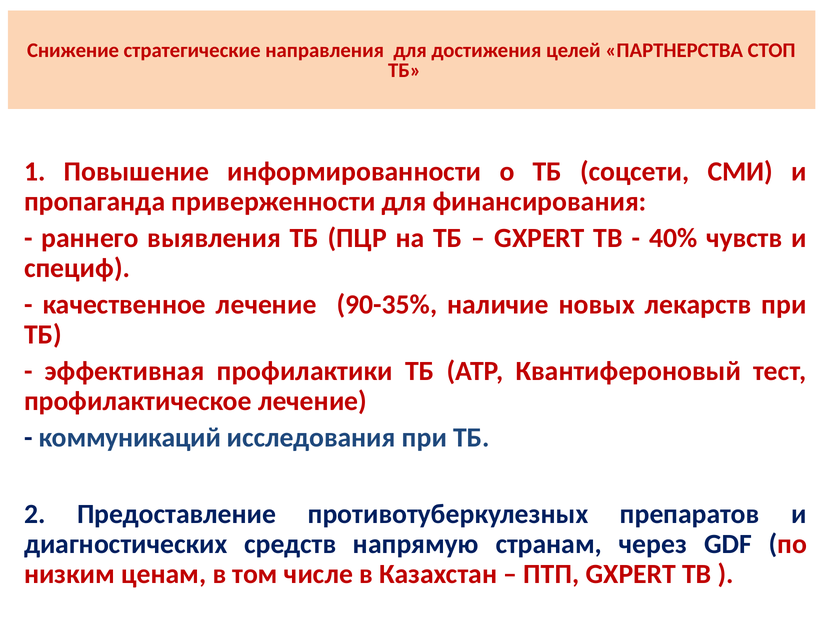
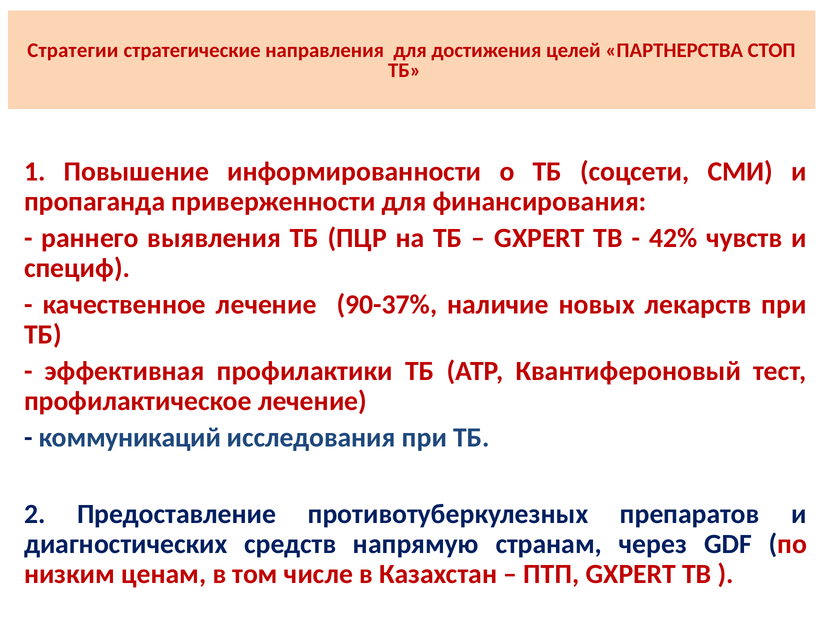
Снижение: Снижение -> Стратегии
40%: 40% -> 42%
90-35%: 90-35% -> 90-37%
